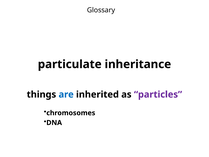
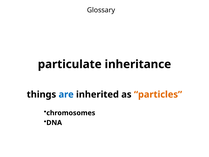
particles colour: purple -> orange
